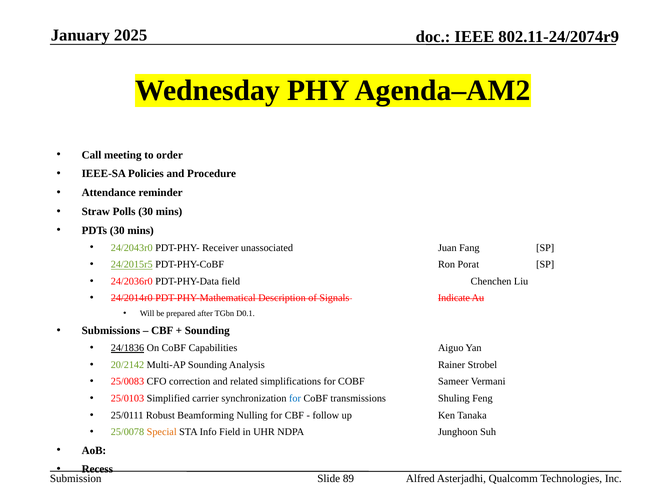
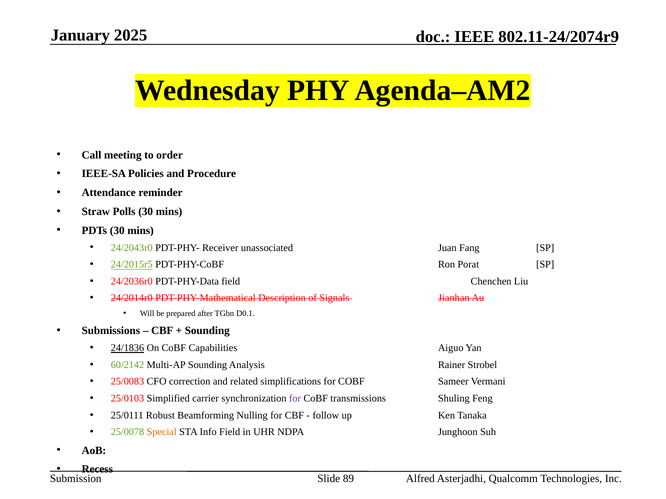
Indicate: Indicate -> Jianhan
20/2142: 20/2142 -> 60/2142
for at (295, 399) colour: blue -> purple
